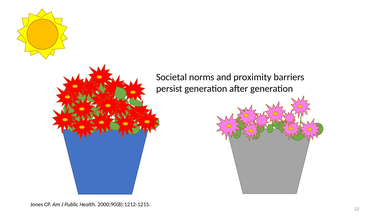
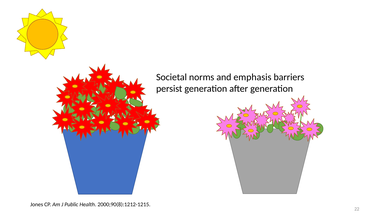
proximity: proximity -> emphasis
